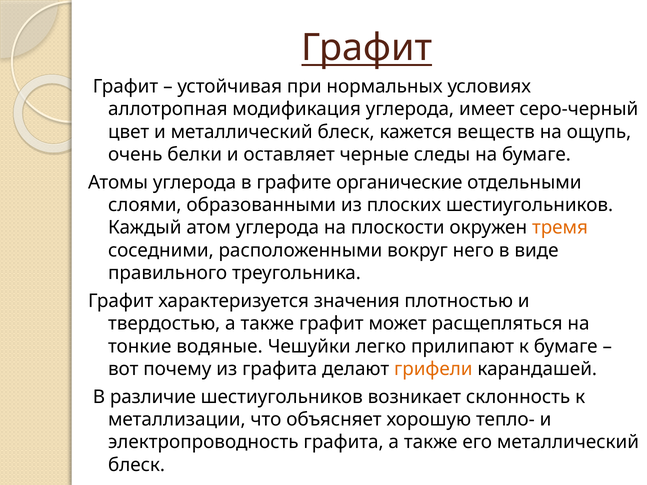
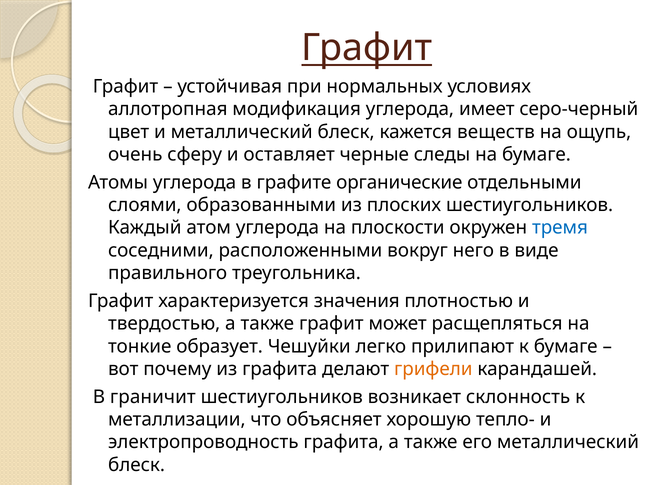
белки: белки -> сферу
тремя colour: orange -> blue
водяные: водяные -> образует
различие: различие -> граничит
